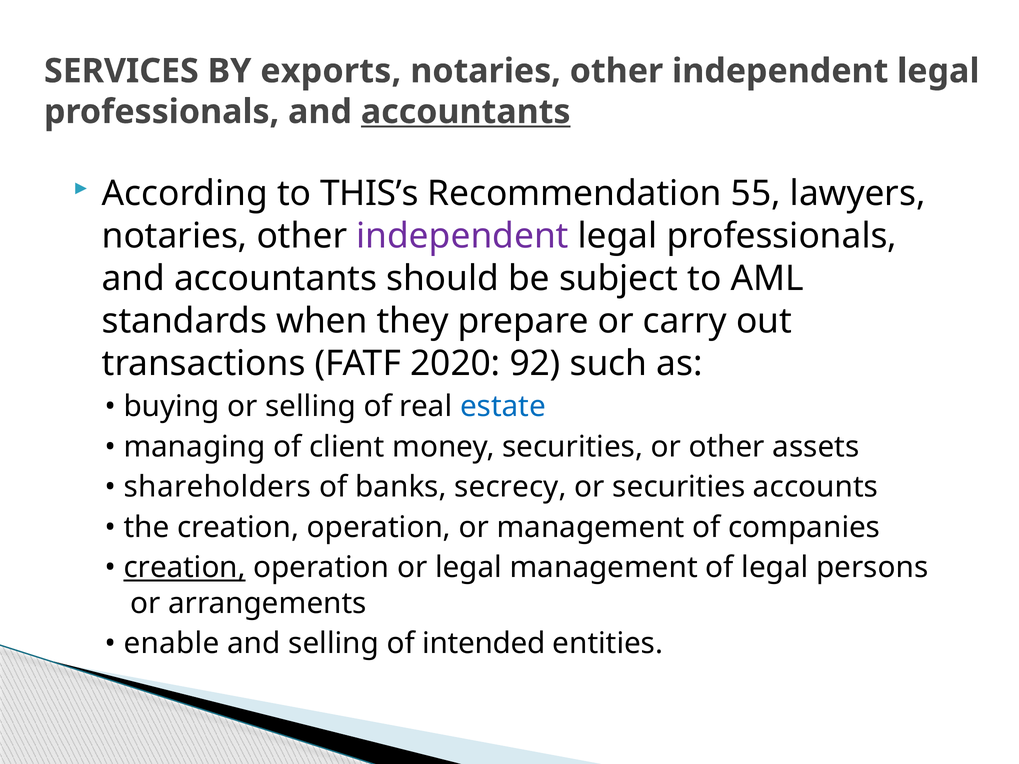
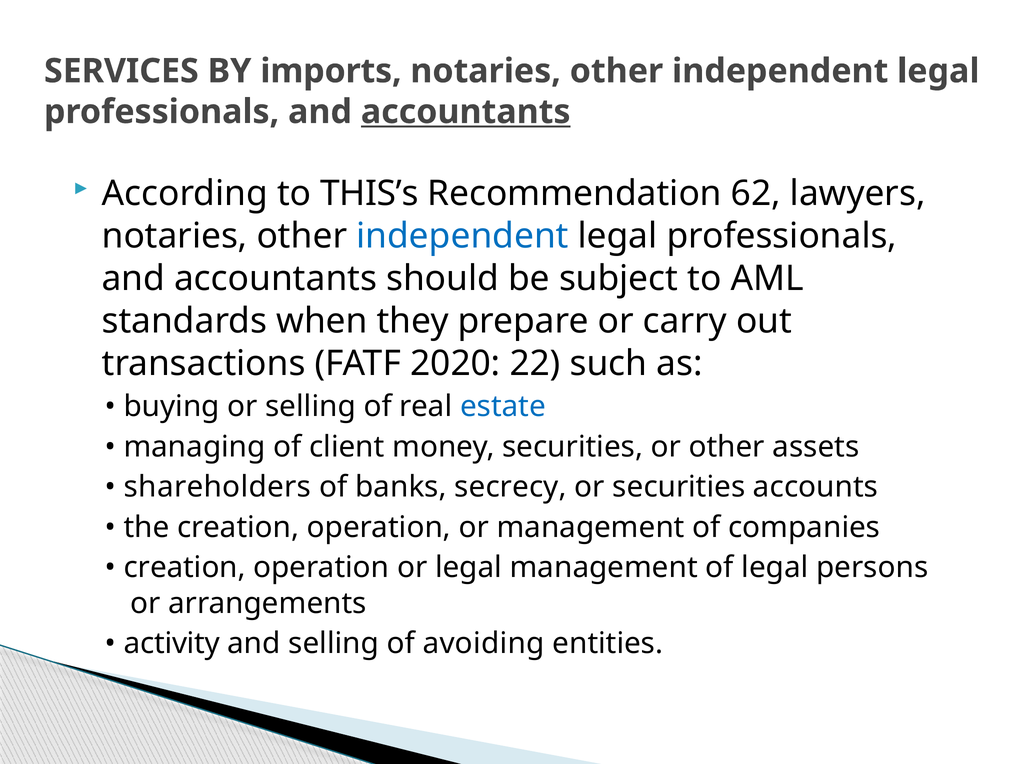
exports: exports -> imports
55: 55 -> 62
independent at (462, 236) colour: purple -> blue
92: 92 -> 22
creation at (185, 568) underline: present -> none
enable: enable -> activity
intended: intended -> avoiding
